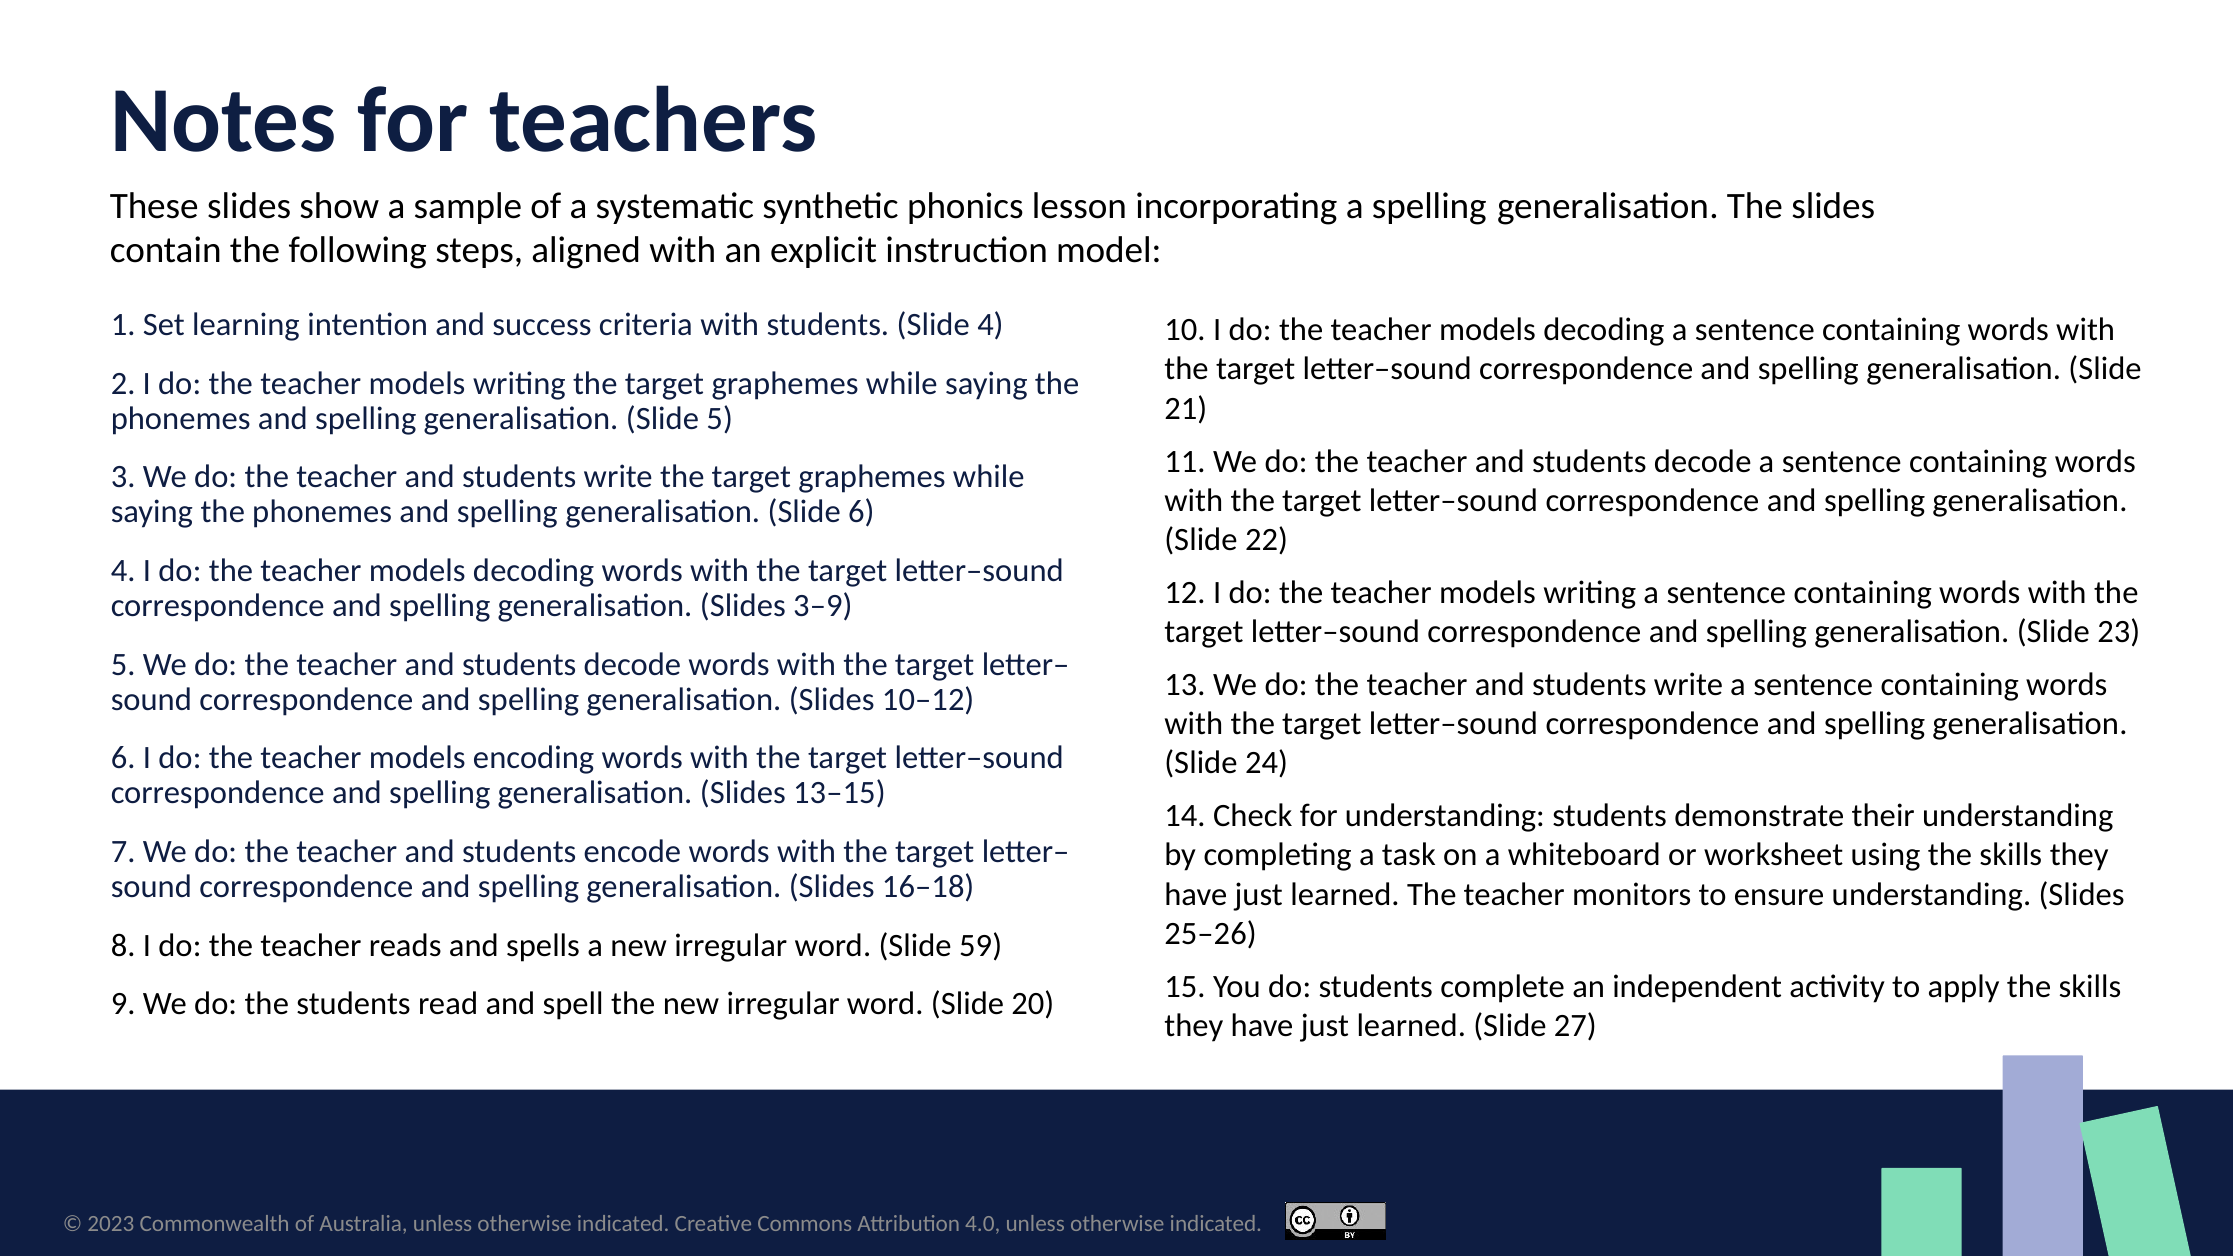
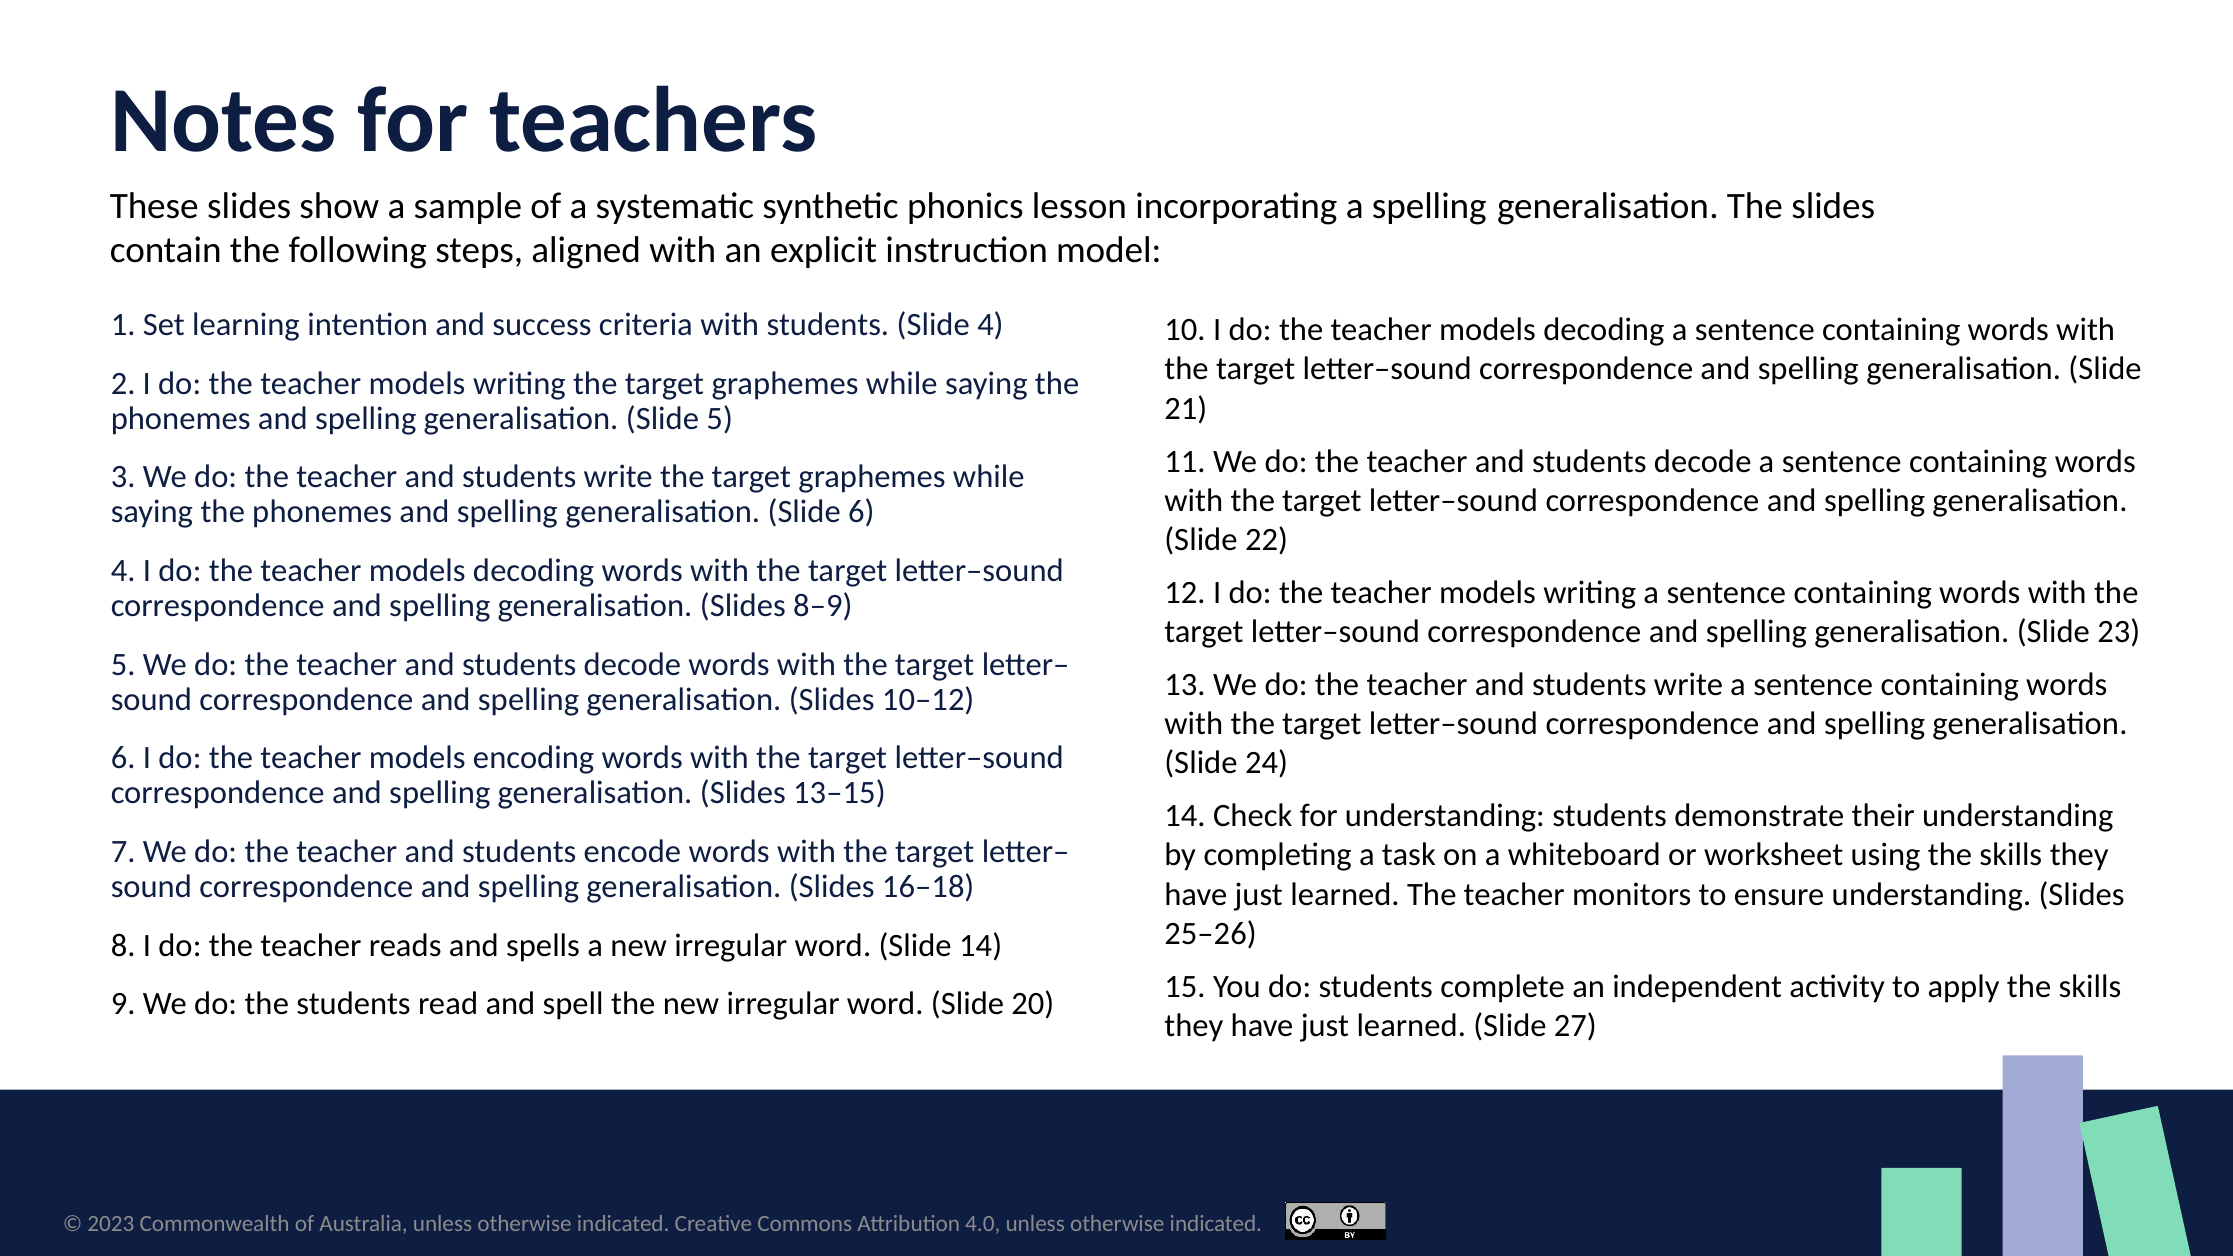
3–9: 3–9 -> 8–9
Slide 59: 59 -> 14
